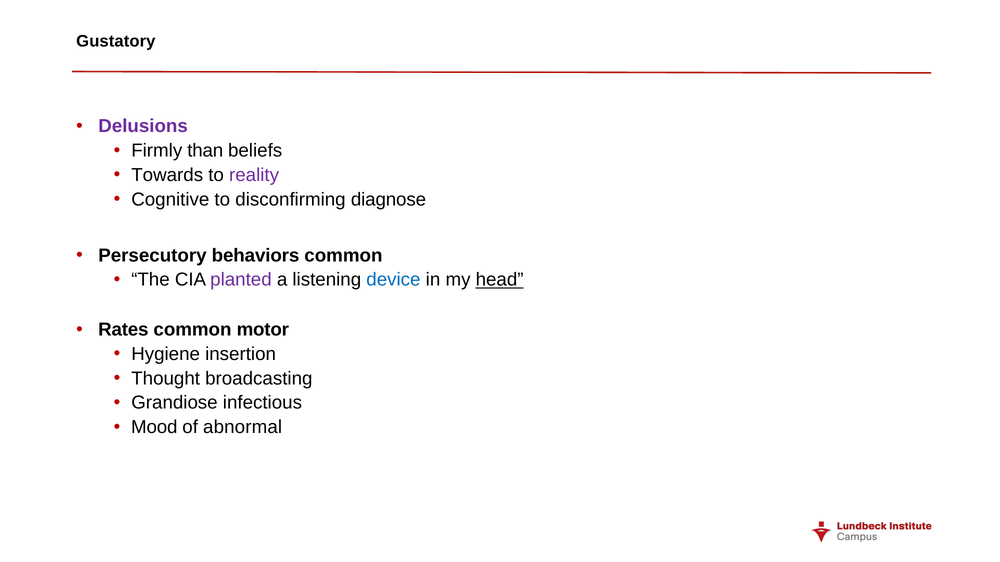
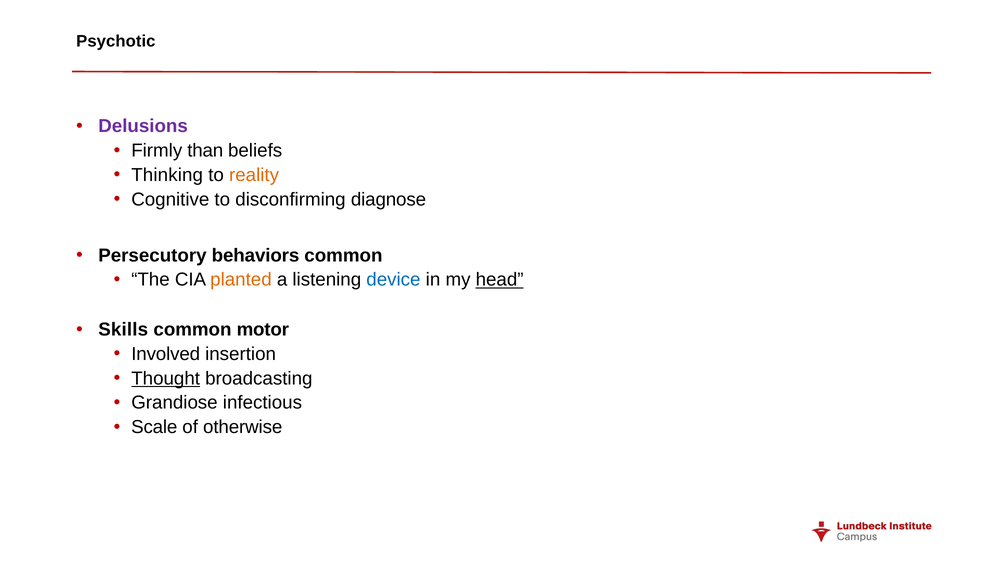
Gustatory: Gustatory -> Psychotic
Towards: Towards -> Thinking
reality colour: purple -> orange
planted colour: purple -> orange
Rates: Rates -> Skills
Hygiene: Hygiene -> Involved
Thought underline: none -> present
Mood: Mood -> Scale
abnormal: abnormal -> otherwise
